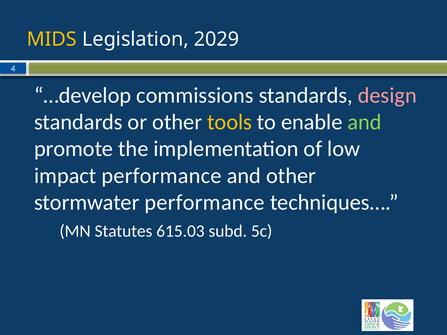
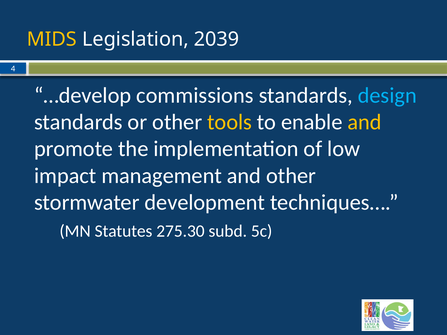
2029: 2029 -> 2039
design colour: pink -> light blue
and at (365, 122) colour: light green -> yellow
impact performance: performance -> management
stormwater performance: performance -> development
615.03: 615.03 -> 275.30
